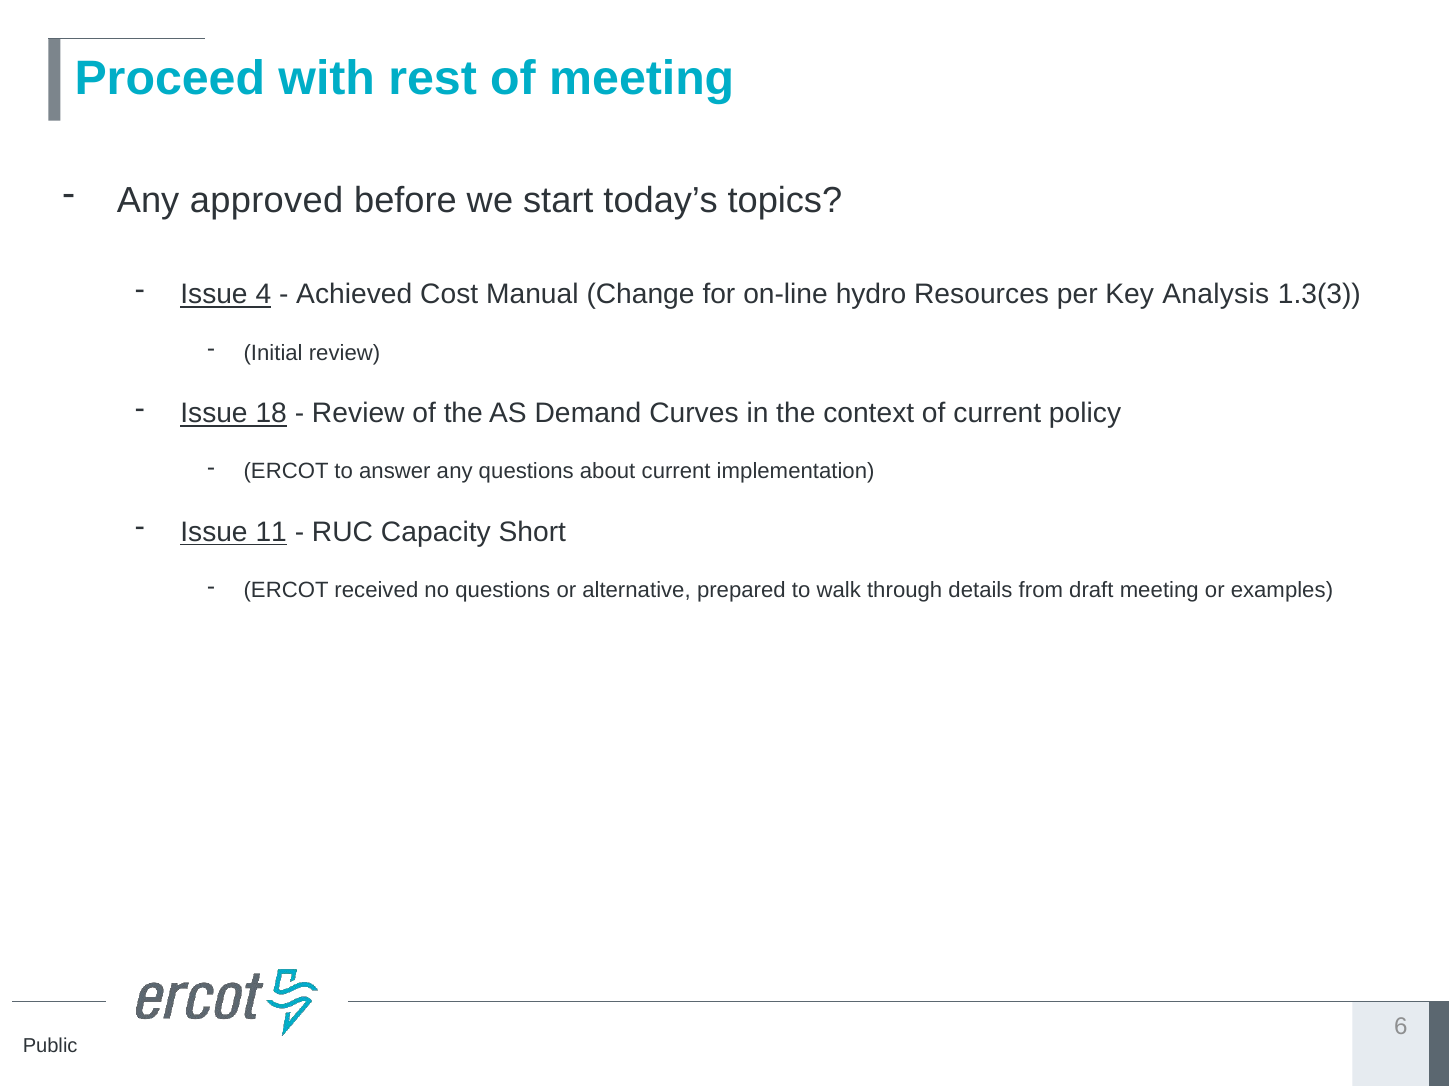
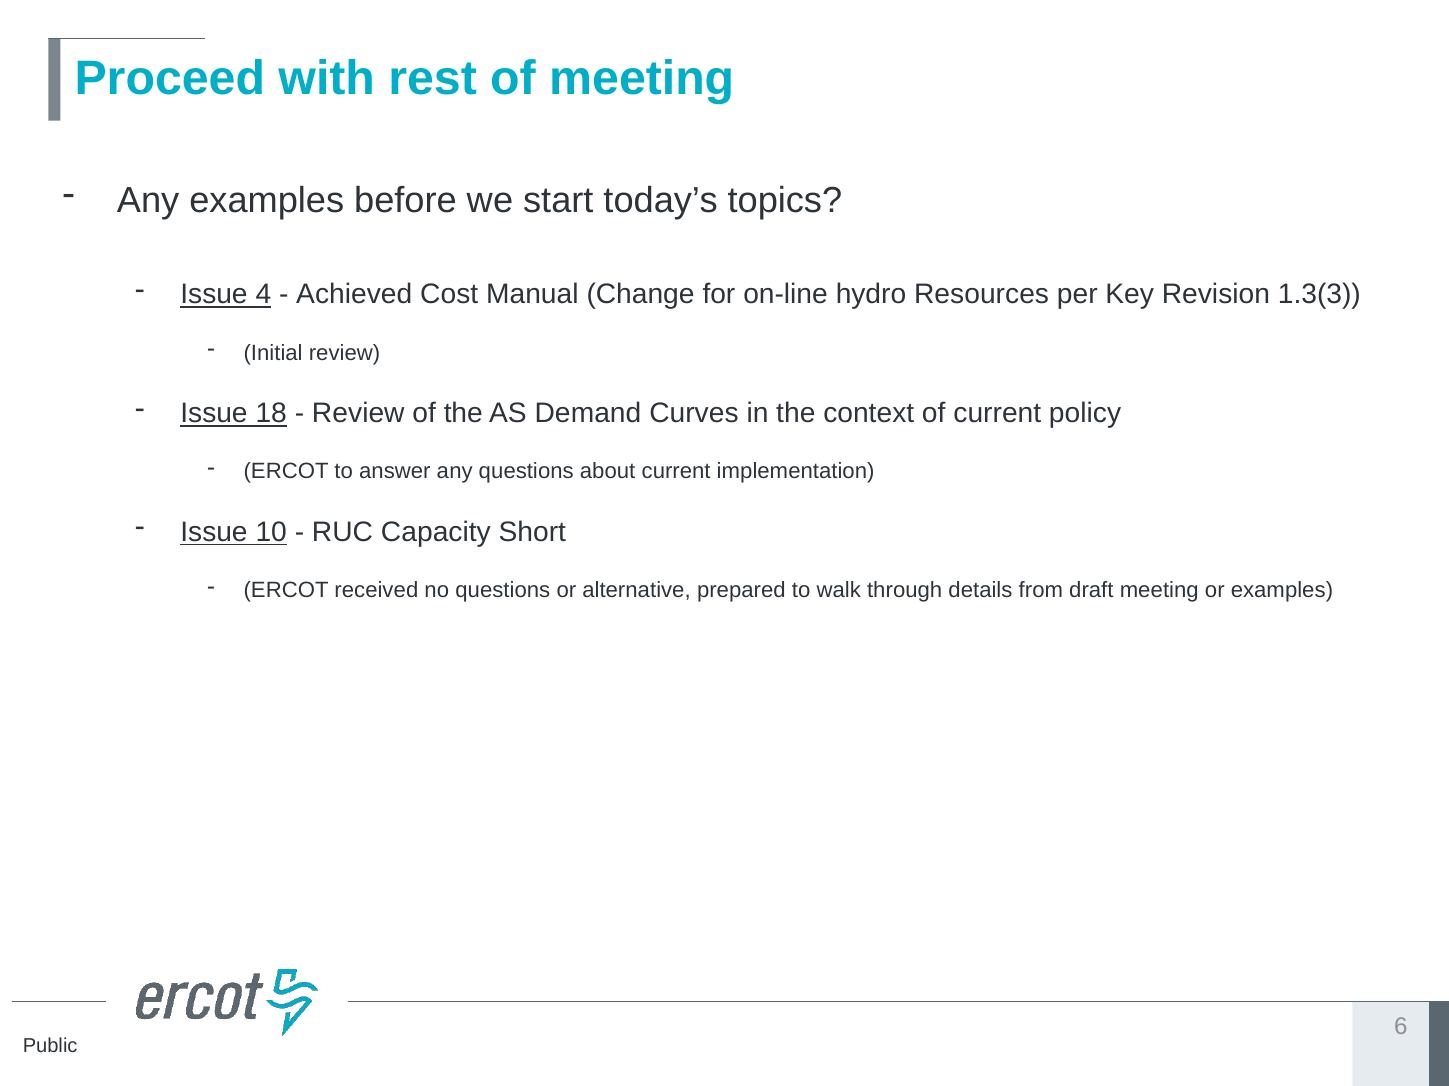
Any approved: approved -> examples
Analysis: Analysis -> Revision
11: 11 -> 10
